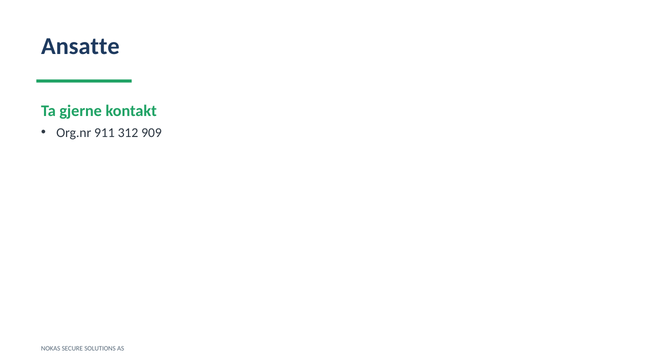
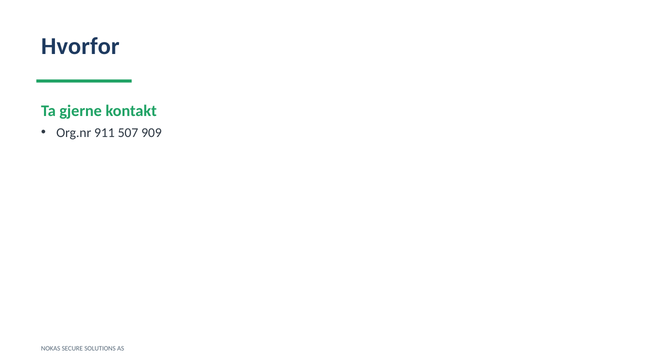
Ansatte: Ansatte -> Hvorfor
312: 312 -> 507
